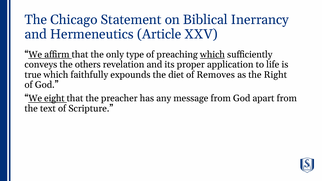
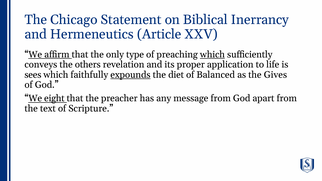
true: true -> sees
expounds underline: none -> present
Removes: Removes -> Balanced
Right: Right -> Gives
